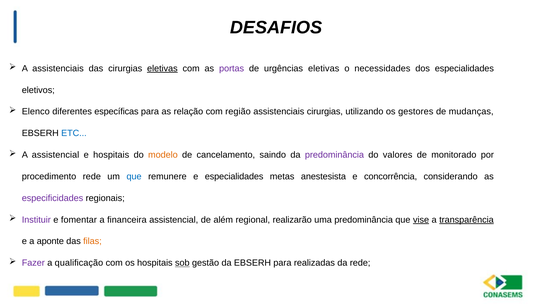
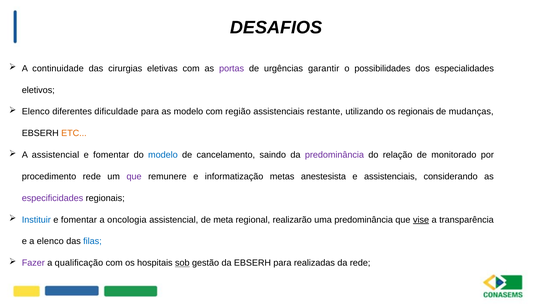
A assistenciais: assistenciais -> continuidade
eletivas at (162, 69) underline: present -> none
urgências eletivas: eletivas -> garantir
necessidades: necessidades -> possibilidades
específicas: específicas -> dificuldade
as relação: relação -> modelo
assistenciais cirurgias: cirurgias -> restante
os gestores: gestores -> regionais
ETC colour: blue -> orange
hospitais at (111, 155): hospitais -> fomentar
modelo at (163, 155) colour: orange -> blue
valores: valores -> relação
que at (134, 177) colour: blue -> purple
e especialidades: especialidades -> informatização
e concorrência: concorrência -> assistenciais
Instituir colour: purple -> blue
financeira: financeira -> oncologia
além: além -> meta
transparência underline: present -> none
a aponte: aponte -> elenco
filas colour: orange -> blue
